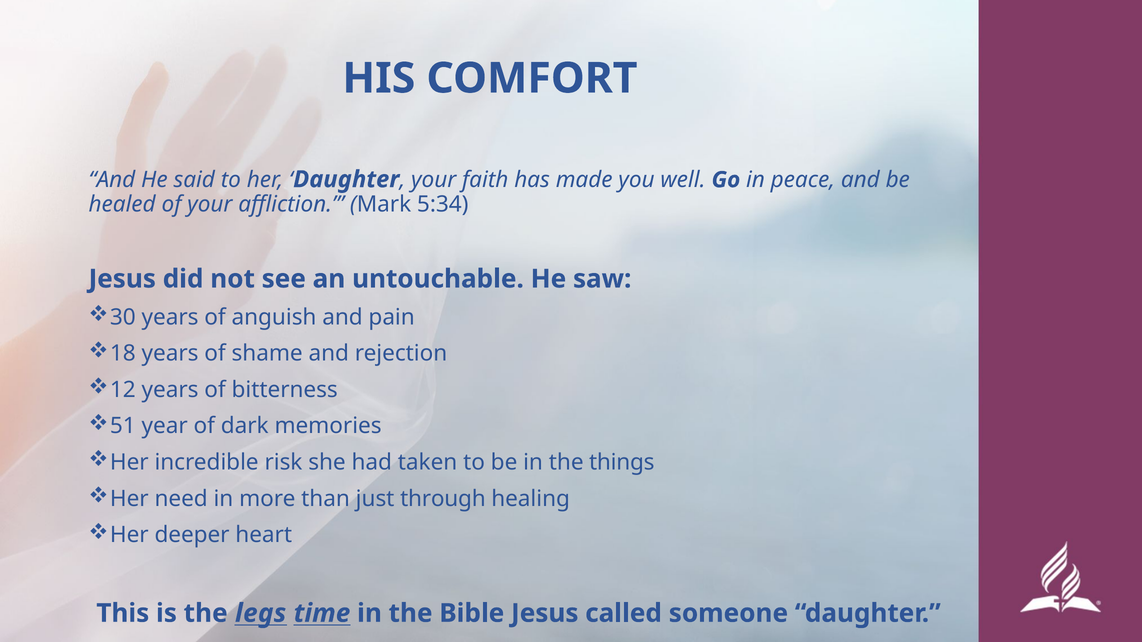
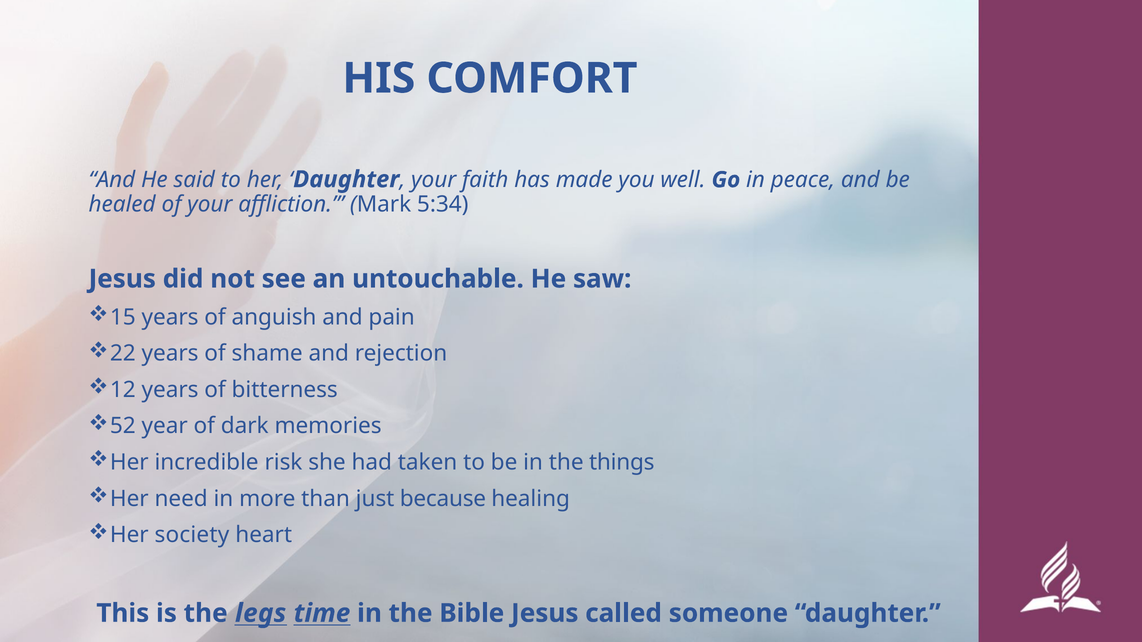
30: 30 -> 15
18: 18 -> 22
51: 51 -> 52
through: through -> because
deeper: deeper -> society
